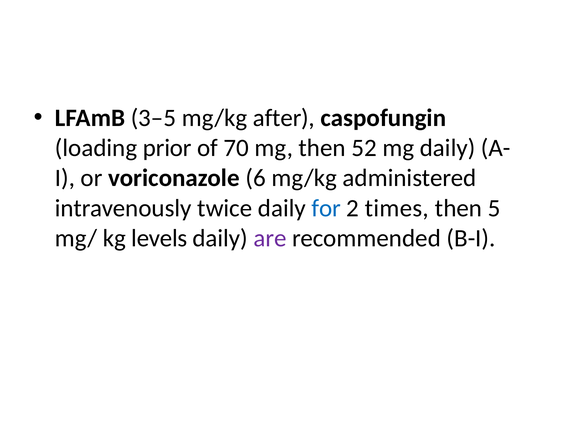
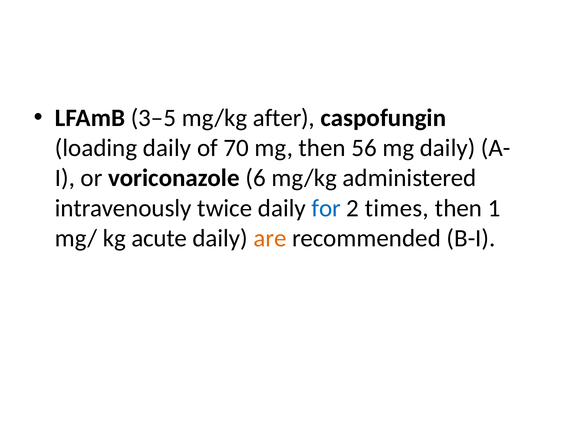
loading prior: prior -> daily
52: 52 -> 56
5: 5 -> 1
levels: levels -> acute
are colour: purple -> orange
